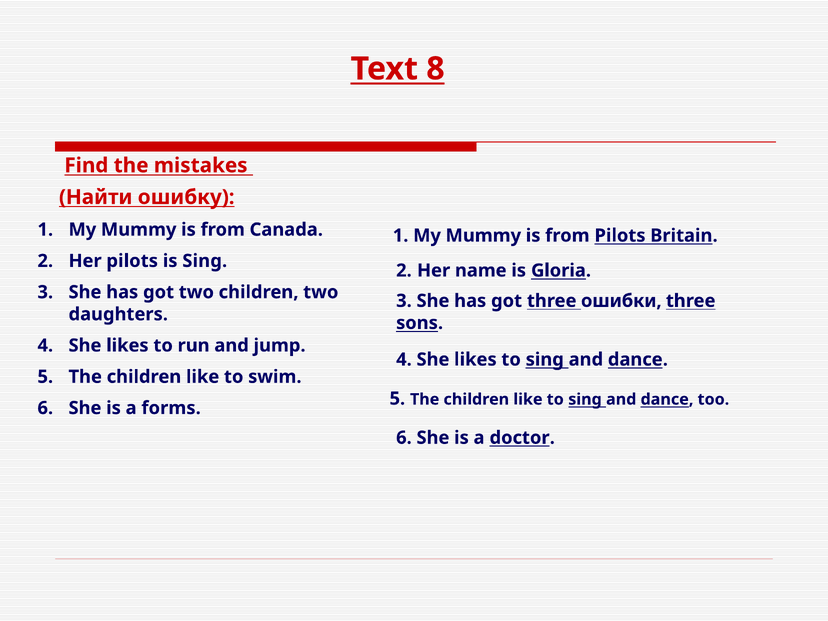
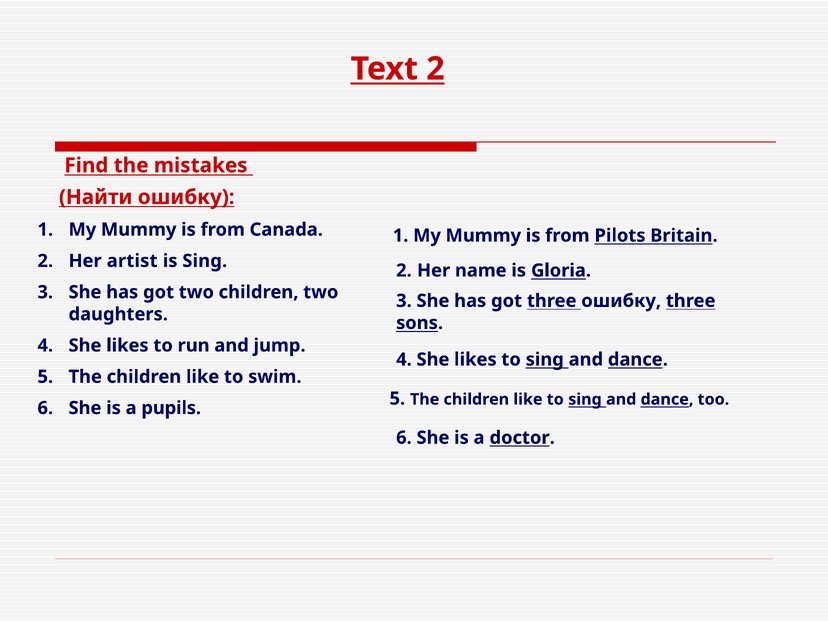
Text 8: 8 -> 2
Her pilots: pilots -> artist
three ошибки: ошибки -> ошибку
forms: forms -> pupils
